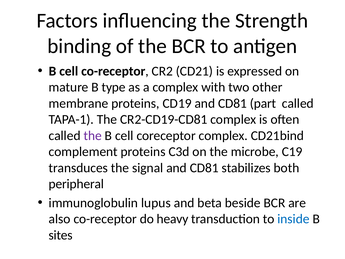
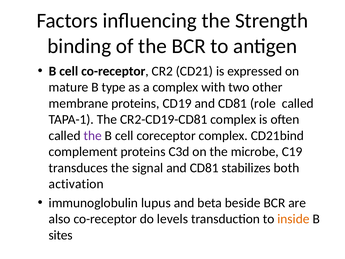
part: part -> role
peripheral: peripheral -> activation
heavy: heavy -> levels
inside colour: blue -> orange
